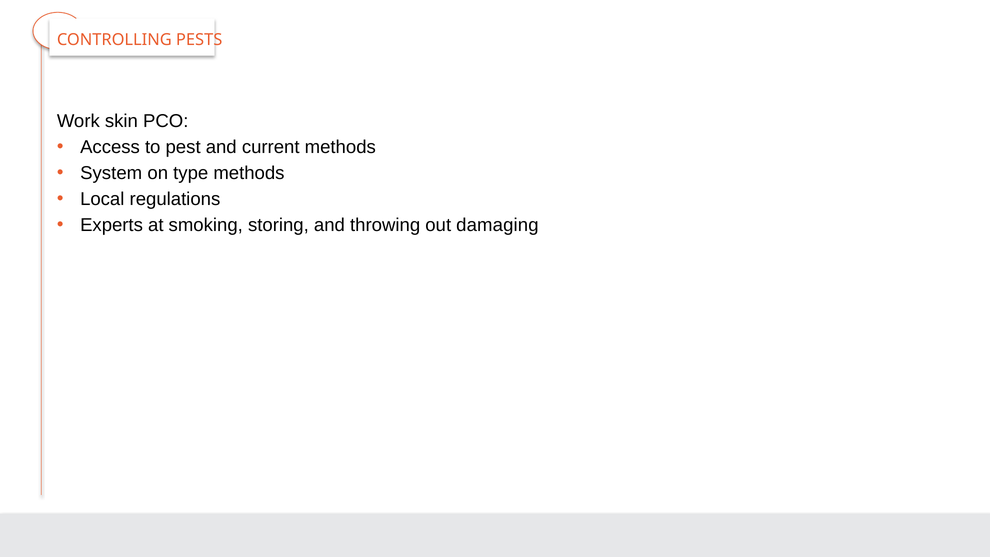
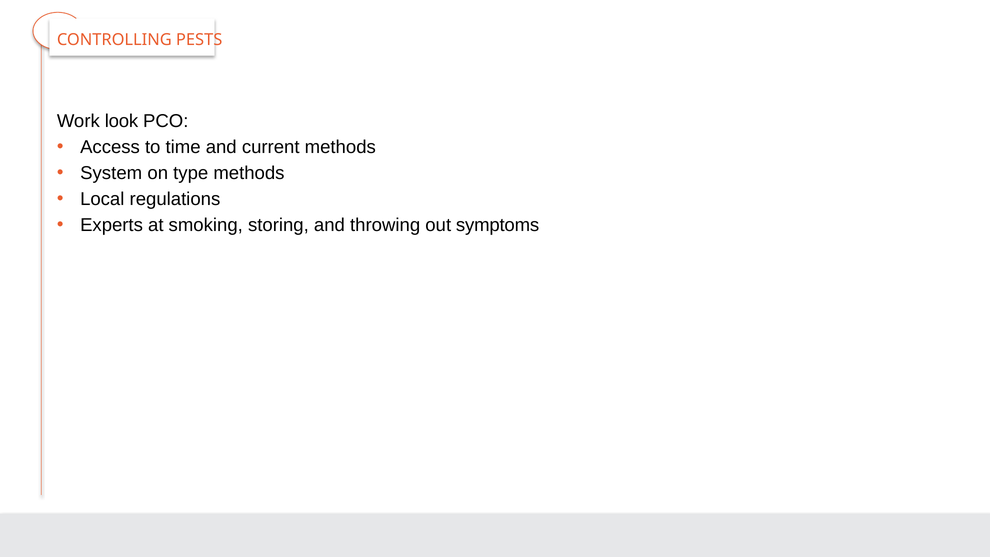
skin: skin -> look
pest: pest -> time
damaging: damaging -> symptoms
